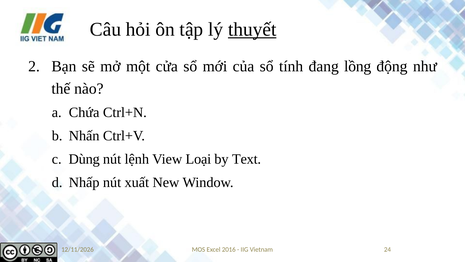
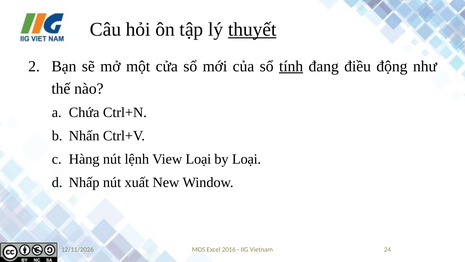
tính underline: none -> present
lồng: lồng -> điều
Dùng: Dùng -> Hàng
by Text: Text -> Loại
